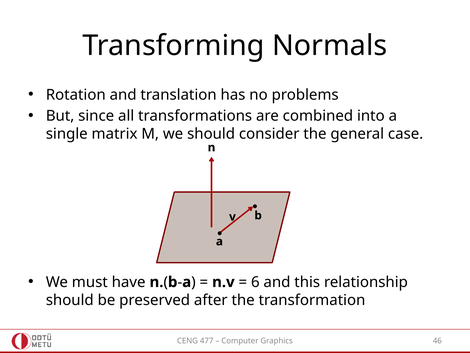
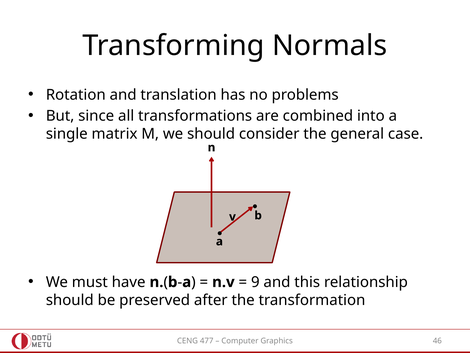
6: 6 -> 9
